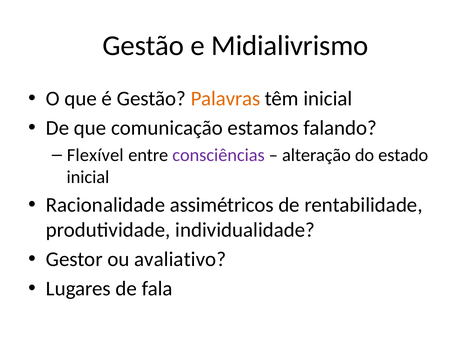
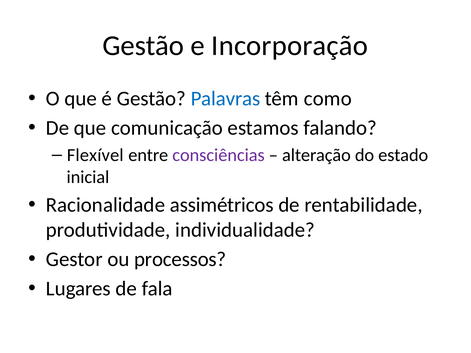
Midialivrismo: Midialivrismo -> Incorporação
Palavras colour: orange -> blue
têm inicial: inicial -> como
avaliativo: avaliativo -> processos
